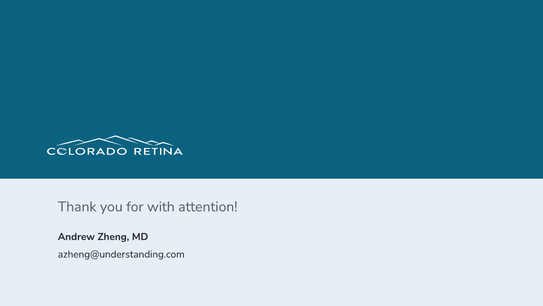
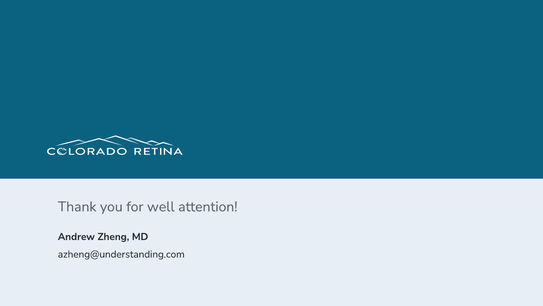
with: with -> well
